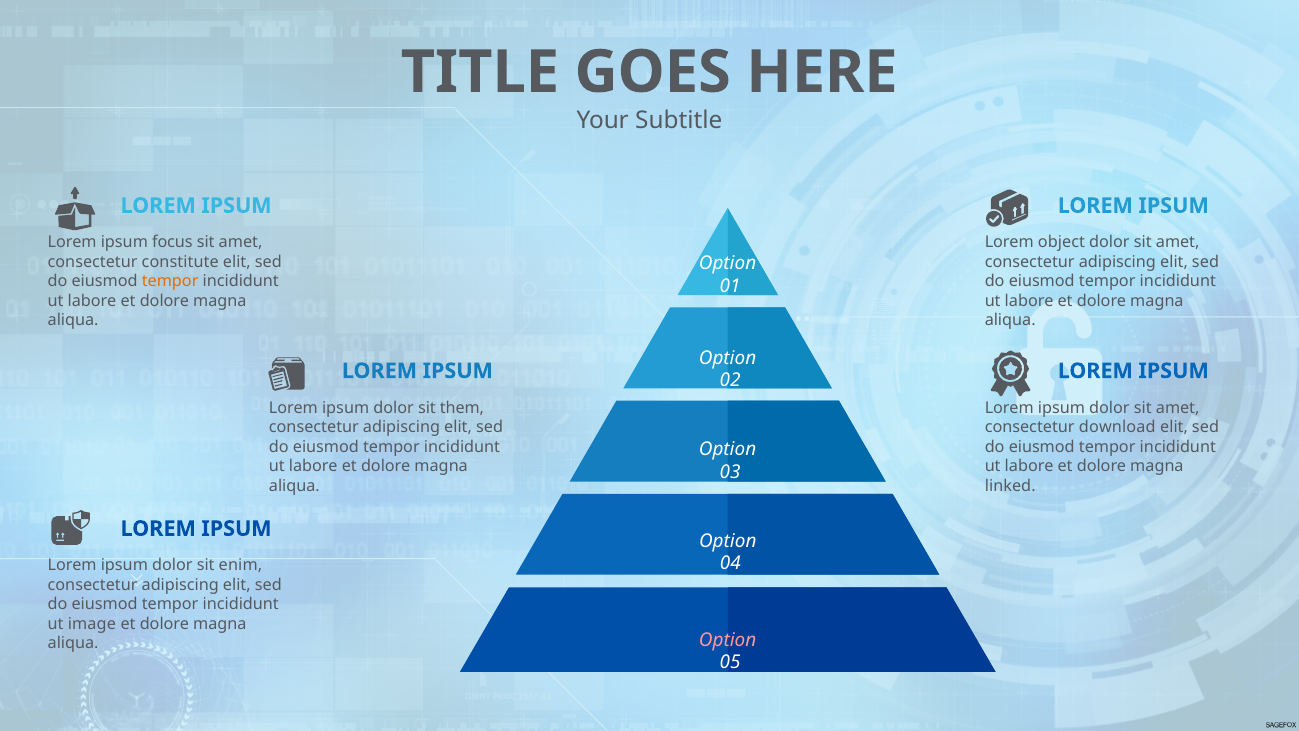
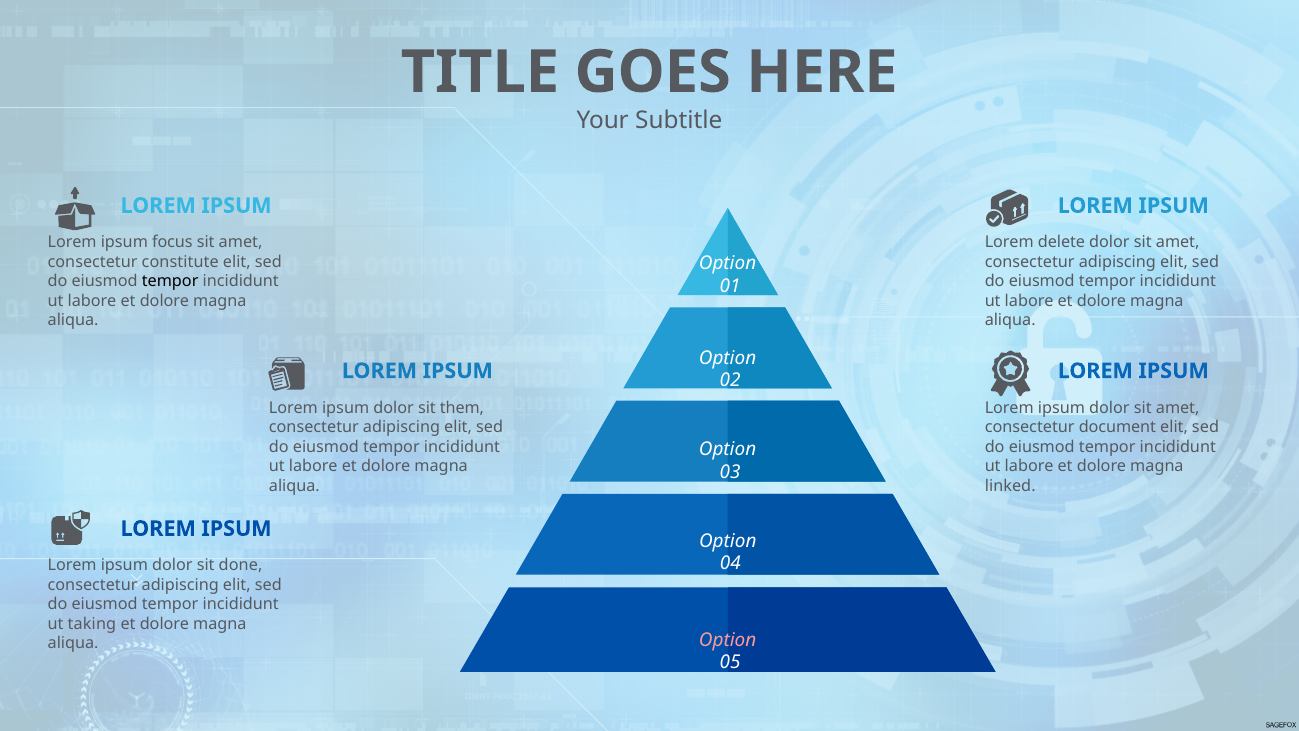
object: object -> delete
tempor at (170, 281) colour: orange -> black
download: download -> document
enim: enim -> done
image: image -> taking
